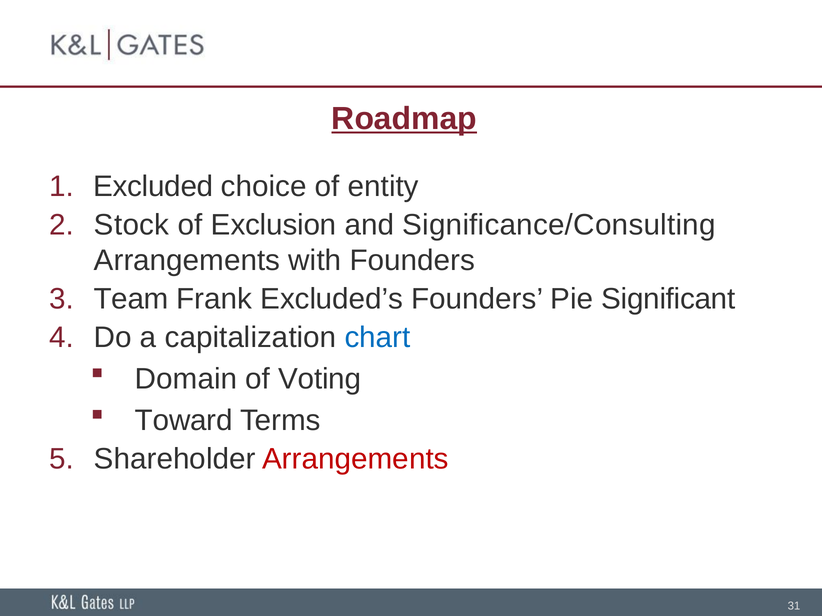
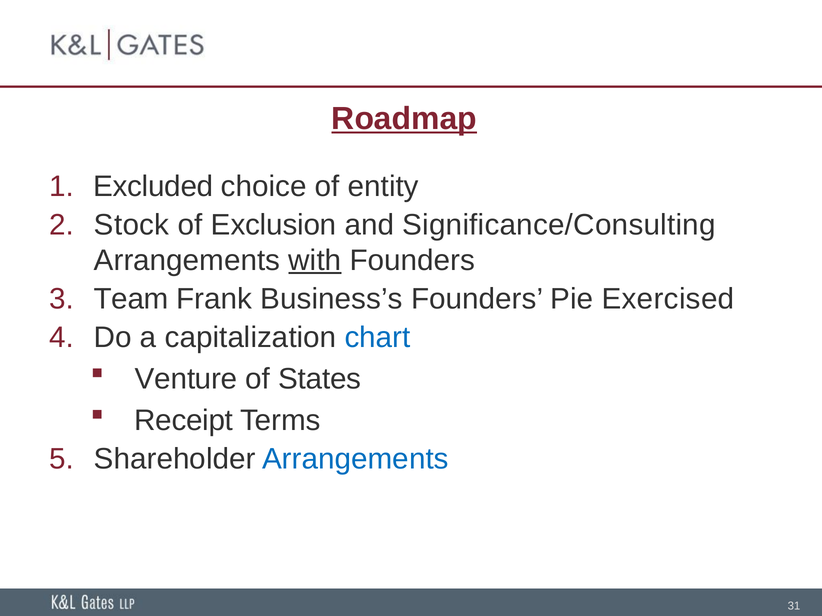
with underline: none -> present
Excluded’s: Excluded’s -> Business’s
Significant: Significant -> Exercised
Domain: Domain -> Venture
Voting: Voting -> States
Toward: Toward -> Receipt
Arrangements at (355, 459) colour: red -> blue
